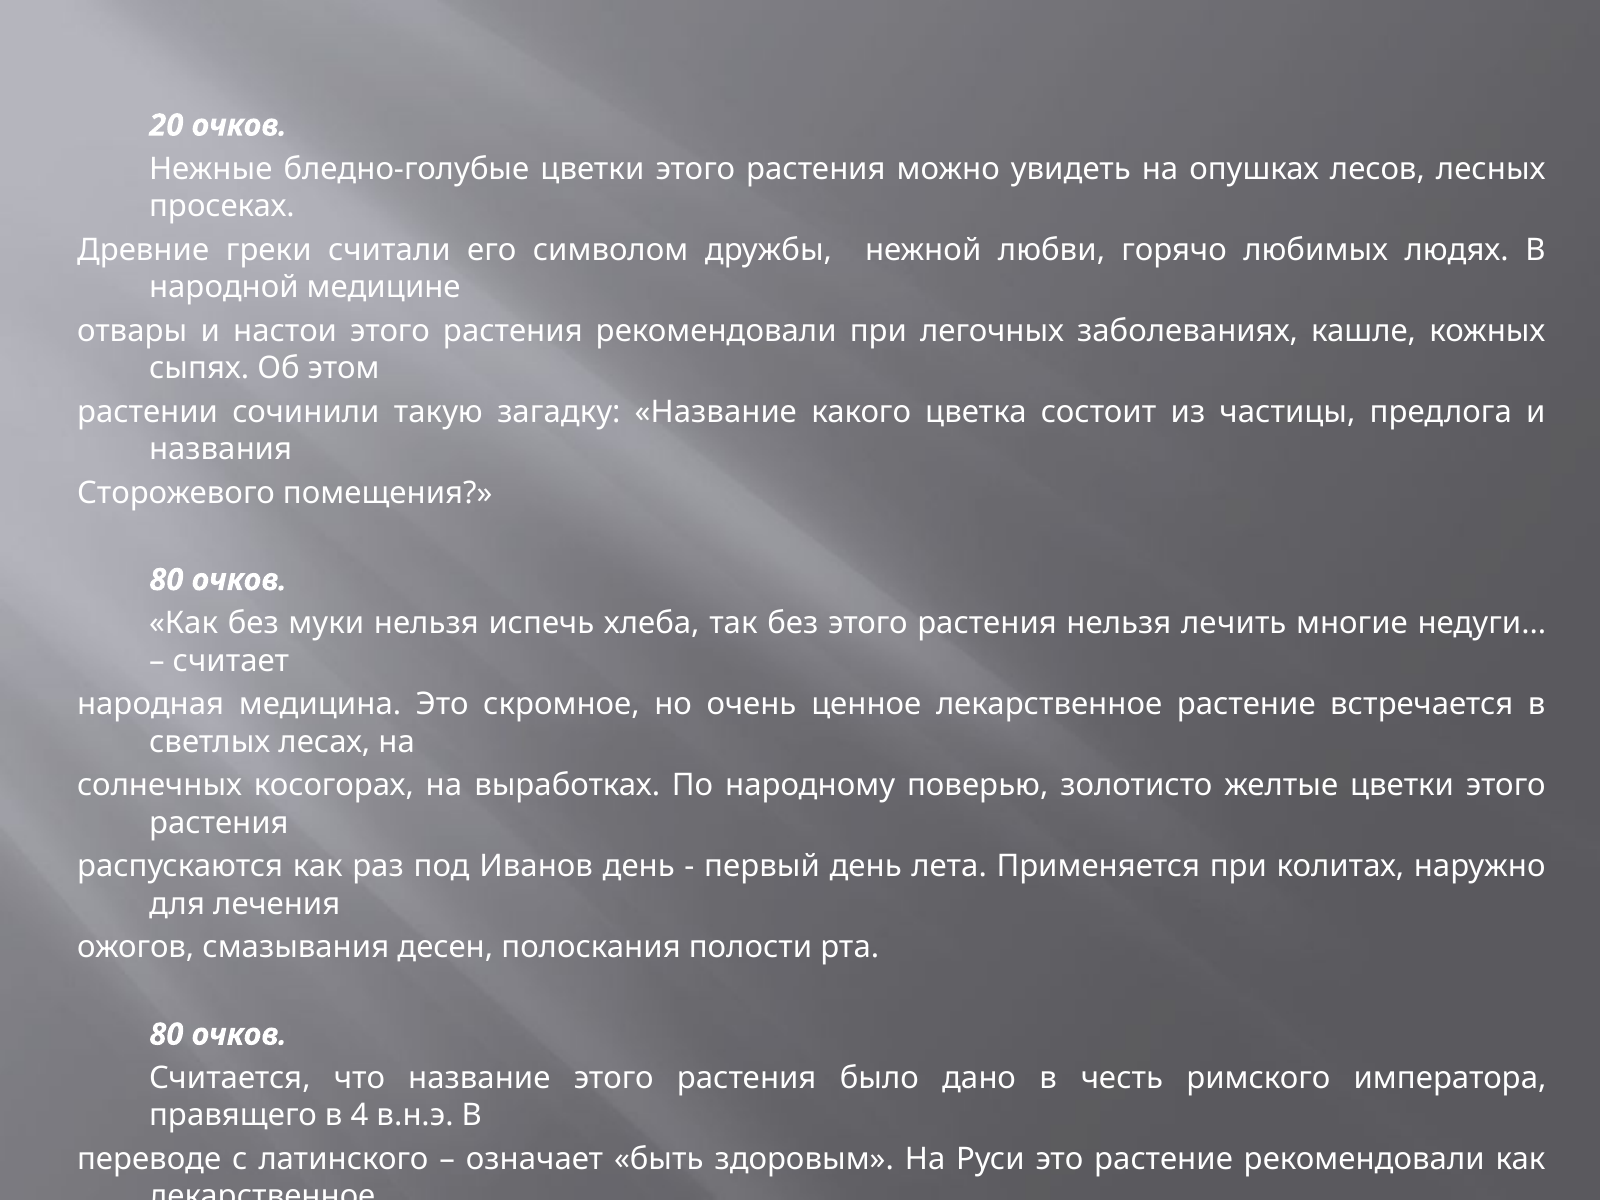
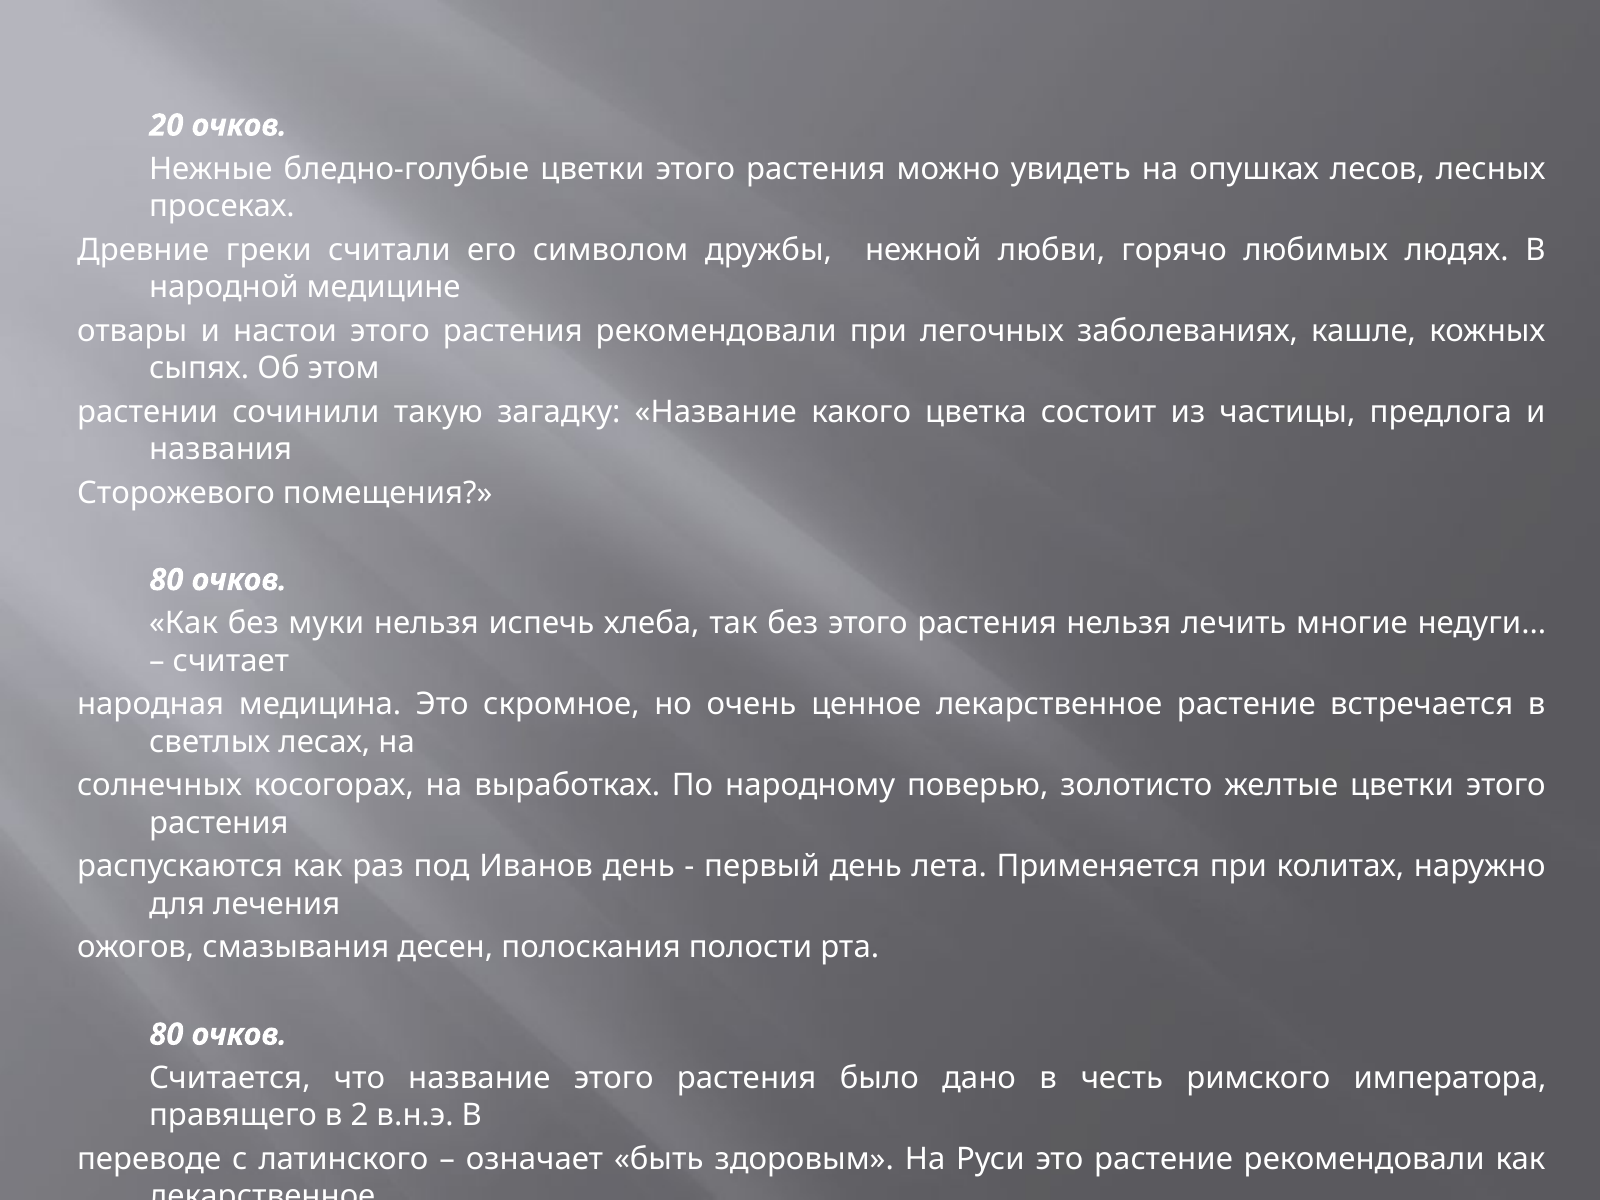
4: 4 -> 2
